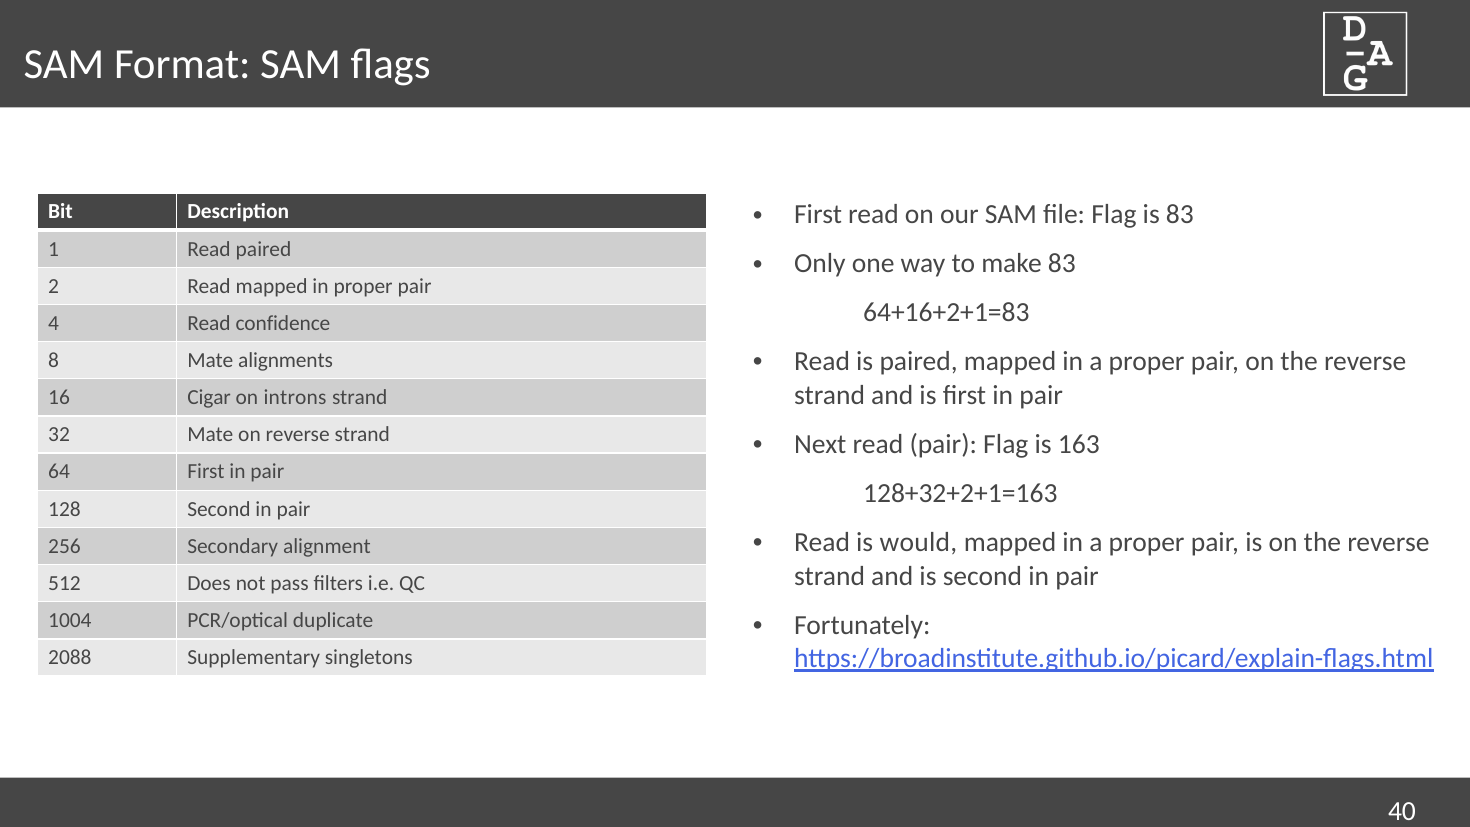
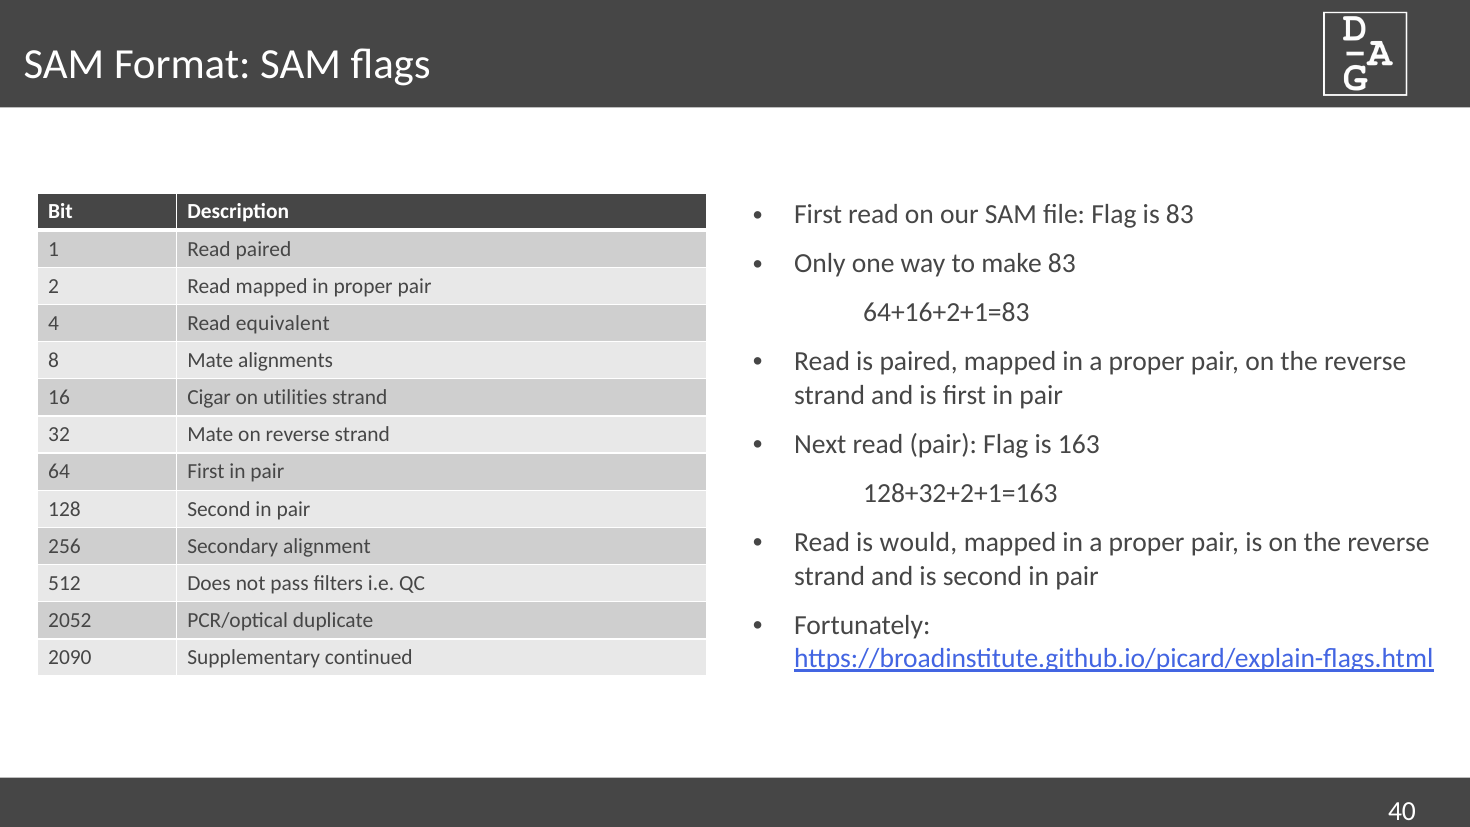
confidence: confidence -> equivalent
introns: introns -> utilities
1004: 1004 -> 2052
2088: 2088 -> 2090
singletons: singletons -> continued
